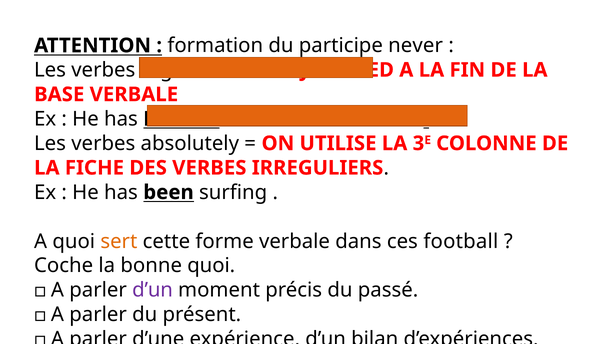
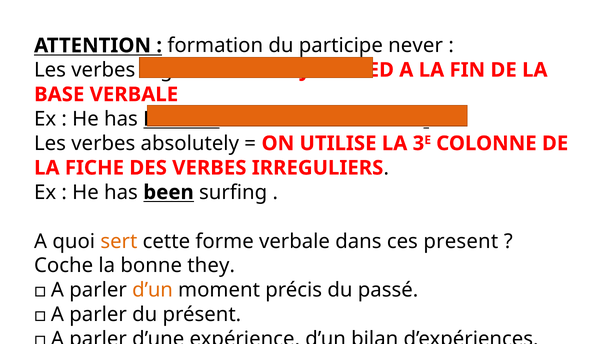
ces football: football -> present
bonne quoi: quoi -> they
d’un at (153, 290) colour: purple -> orange
